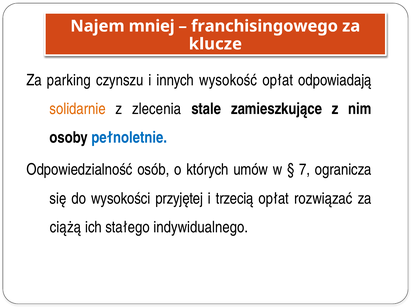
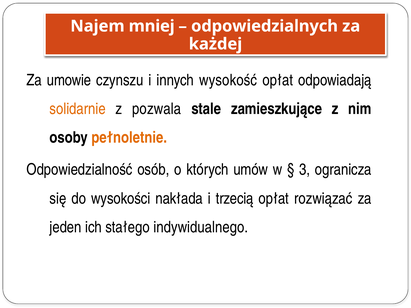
franchisingowego: franchisingowego -> odpowiedzialnych
klucze: klucze -> każdej
parking: parking -> umowie
zlecenia: zlecenia -> pozwala
pełnoletnie colour: blue -> orange
7: 7 -> 3
przyjętej: przyjętej -> nakłada
ciążą: ciążą -> jeden
